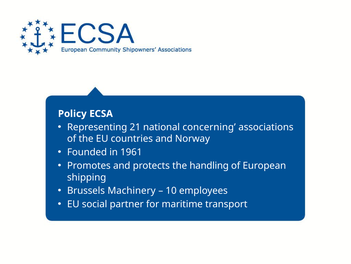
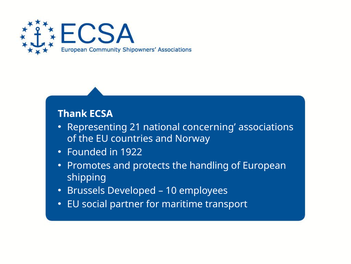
Policy: Policy -> Thank
1961: 1961 -> 1922
Machinery: Machinery -> Developed
